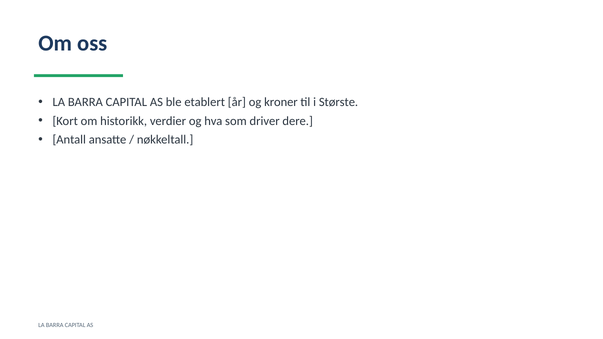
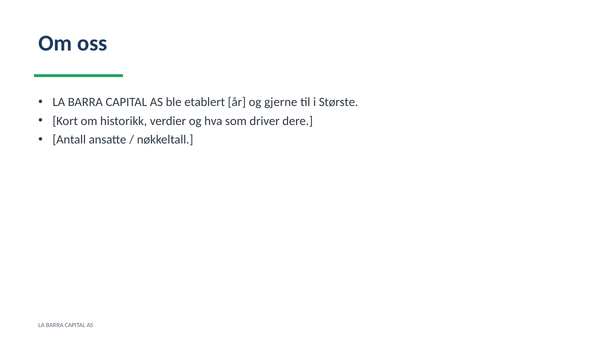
kroner: kroner -> gjerne
